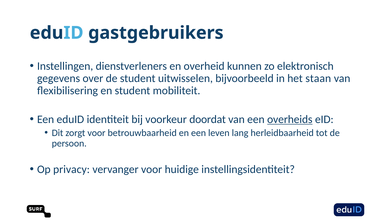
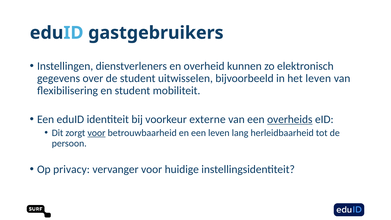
het staan: staan -> leven
doordat: doordat -> externe
voor at (96, 133) underline: none -> present
